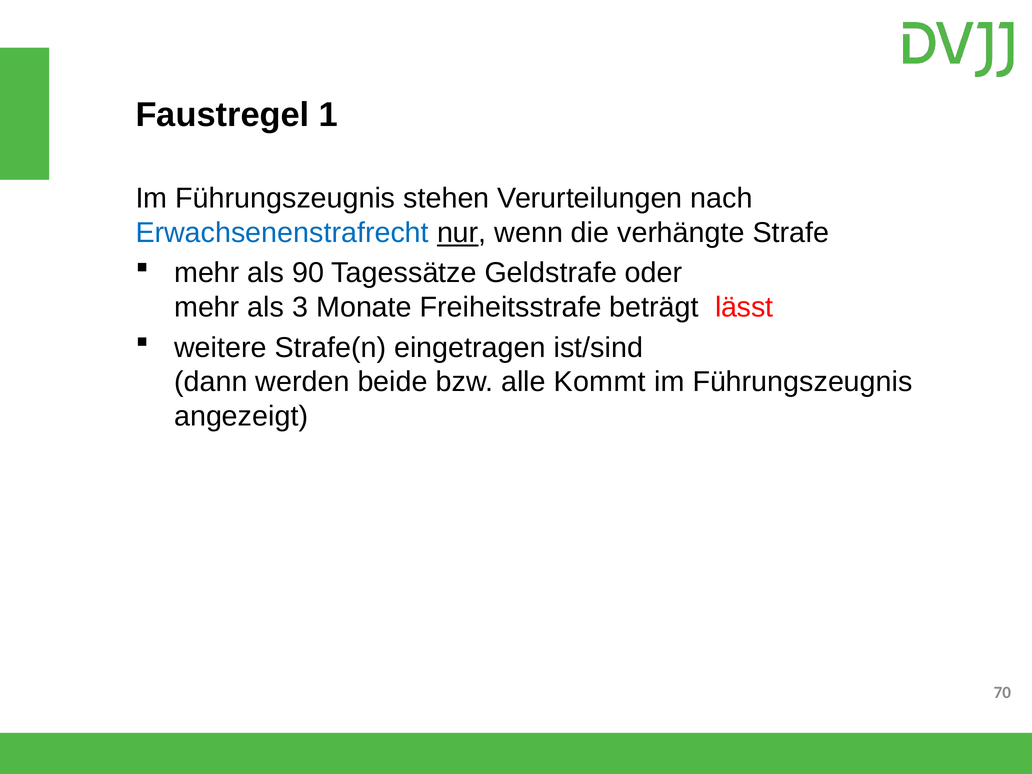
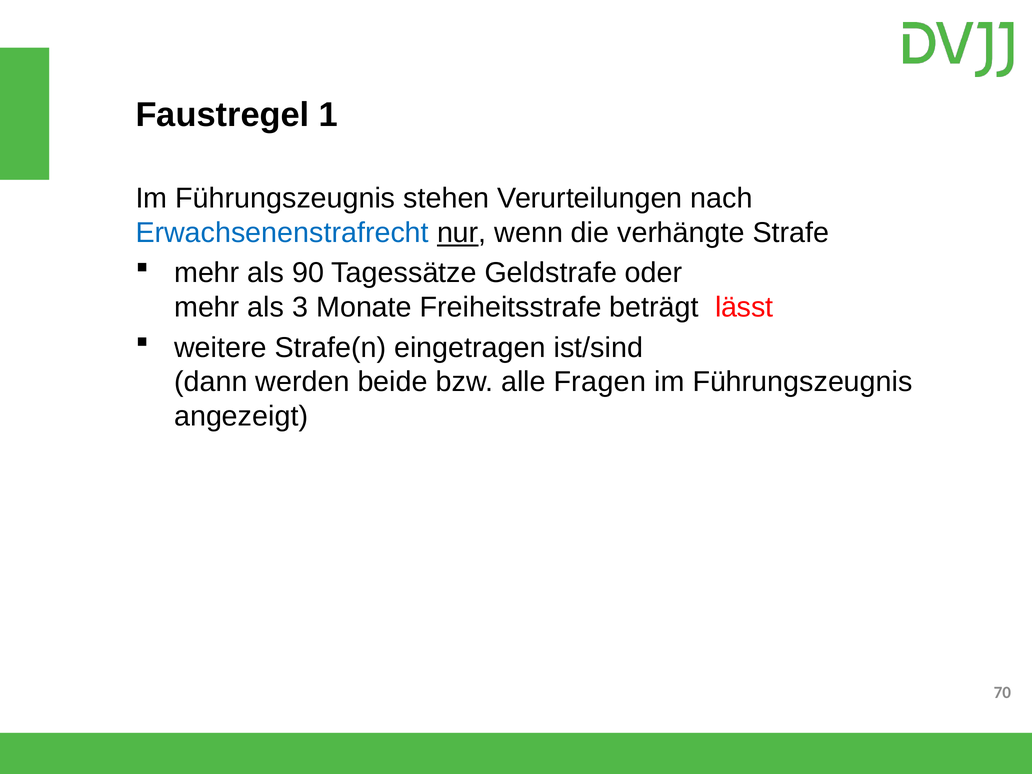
Kommt: Kommt -> Fragen
